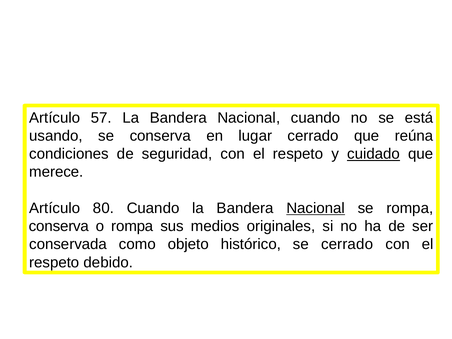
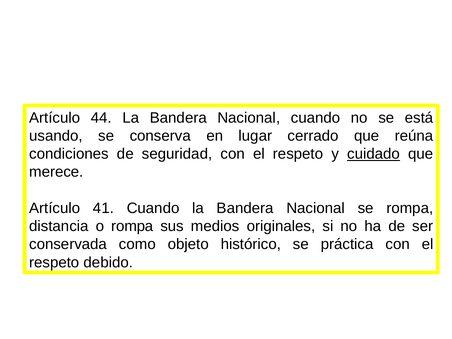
57: 57 -> 44
80: 80 -> 41
Nacional at (316, 208) underline: present -> none
conserva at (59, 226): conserva -> distancia
se cerrado: cerrado -> práctica
